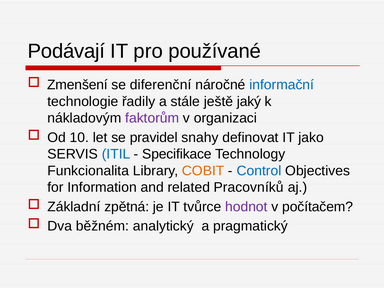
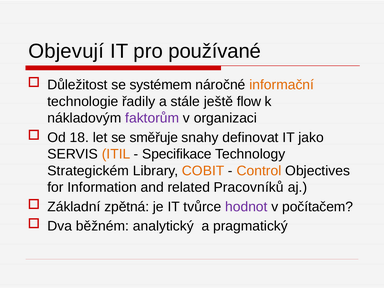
Podávají: Podávají -> Objevují
Zmenšení: Zmenšení -> Důležitost
diferenční: diferenční -> systémem
informační colour: blue -> orange
jaký: jaký -> flow
10: 10 -> 18
pravidel: pravidel -> směřuje
ITIL colour: blue -> orange
Funkcionalita: Funkcionalita -> Strategickém
Control colour: blue -> orange
